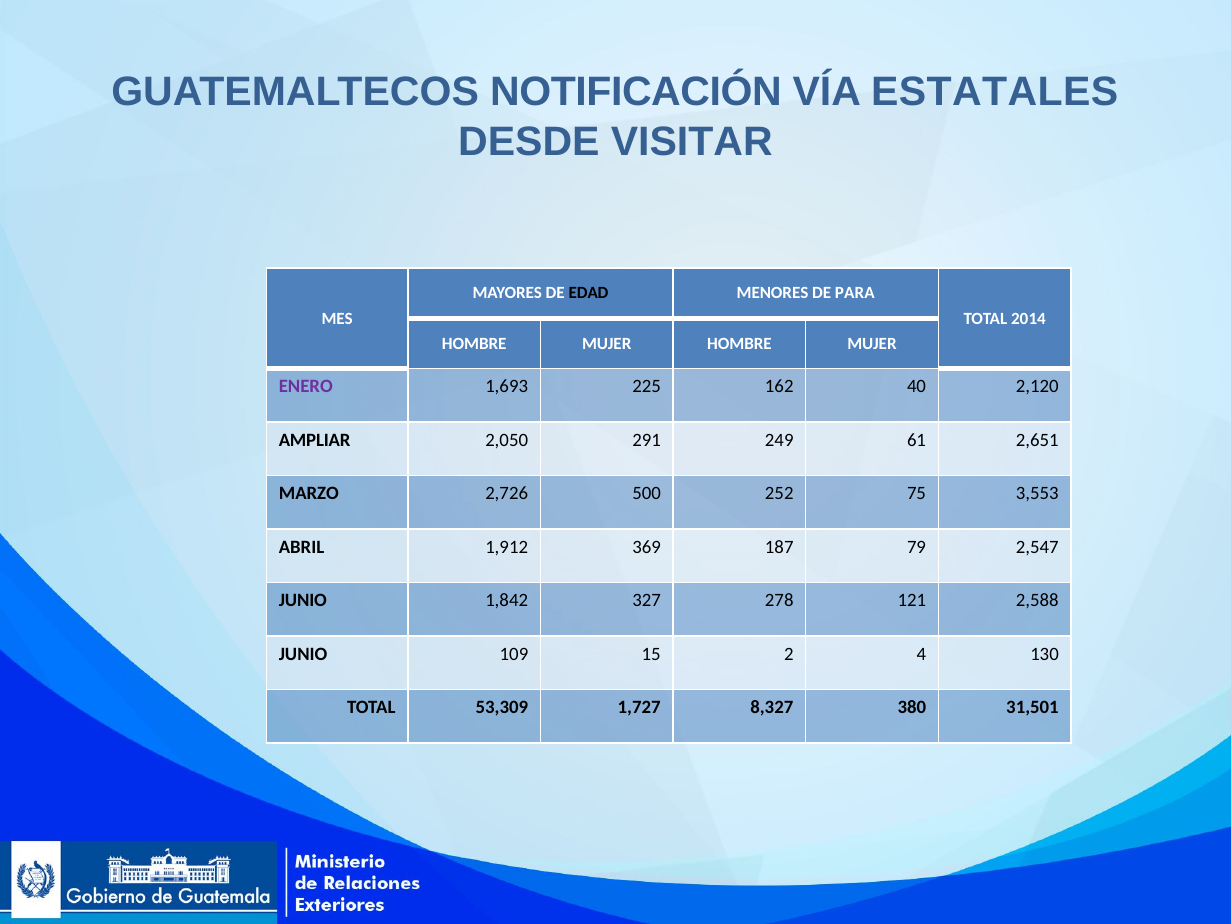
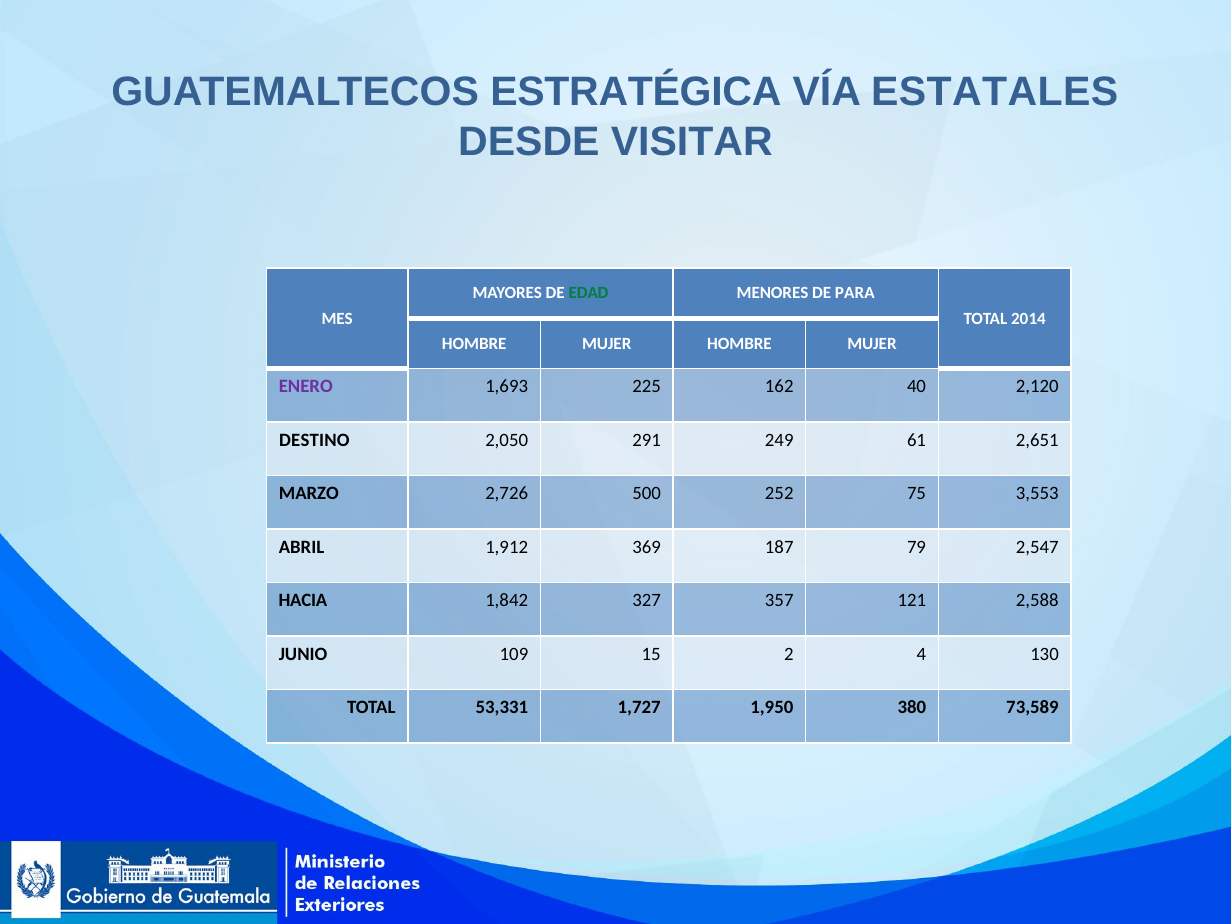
NOTIFICACIÓN: NOTIFICACIÓN -> ESTRATÉGICA
EDAD colour: black -> green
AMPLIAR: AMPLIAR -> DESTINO
JUNIO at (303, 600): JUNIO -> HACIA
278: 278 -> 357
53,309: 53,309 -> 53,331
8,327: 8,327 -> 1,950
31,501: 31,501 -> 73,589
